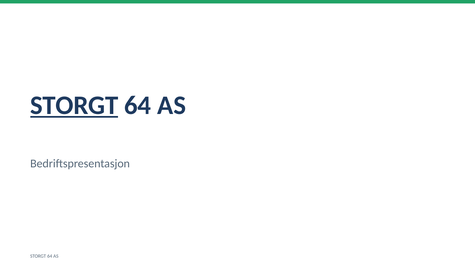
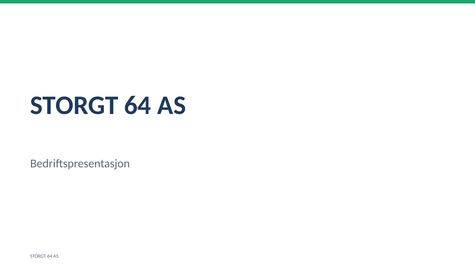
STORGT at (74, 105) underline: present -> none
